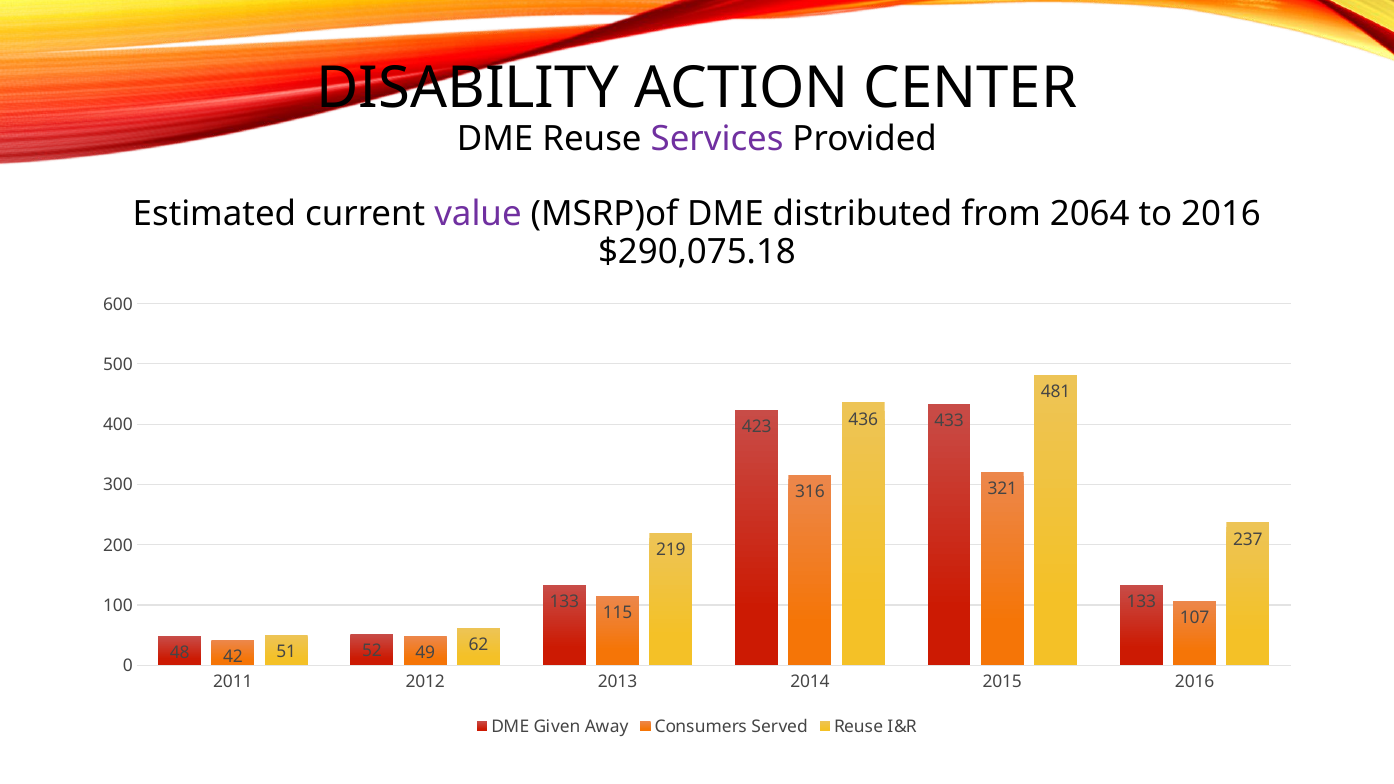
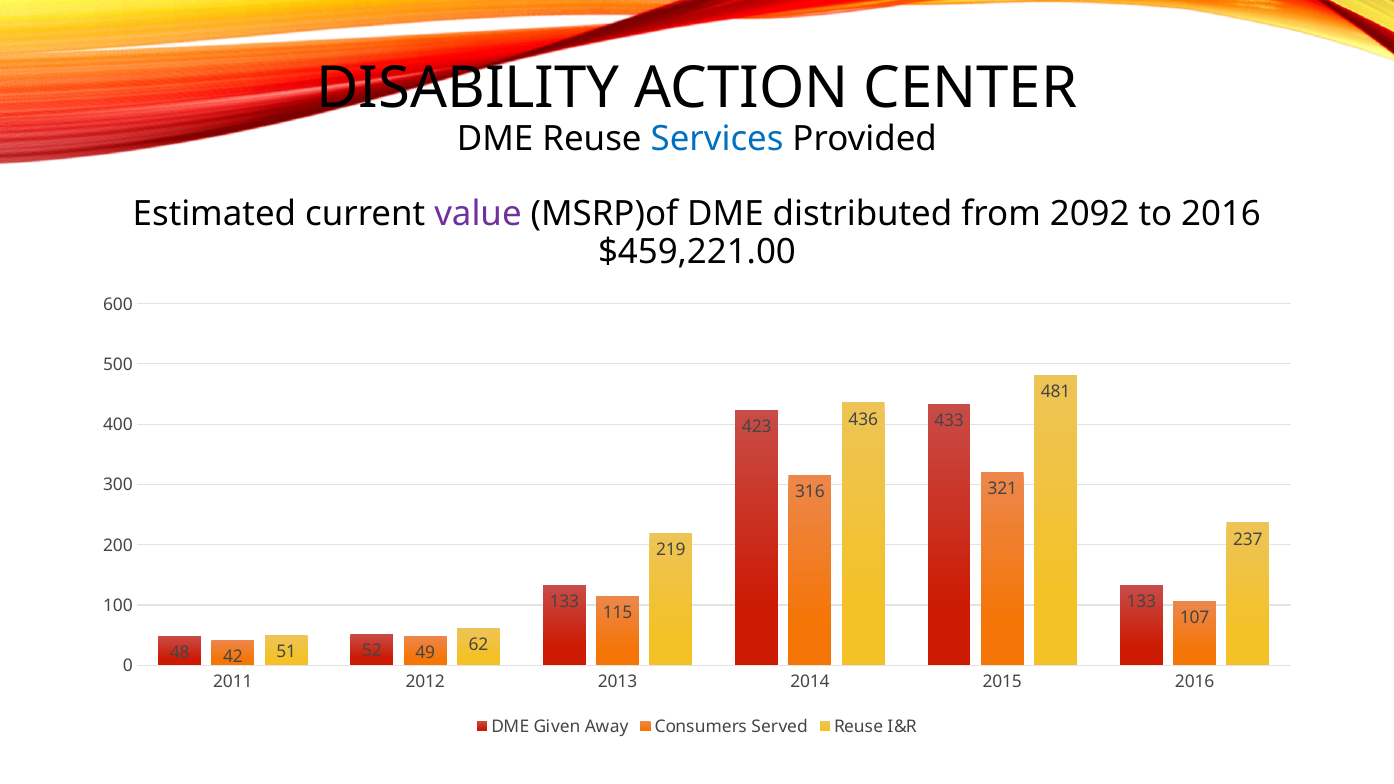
Services colour: purple -> blue
2064: 2064 -> 2092
$290,075.18: $290,075.18 -> $459,221.00
